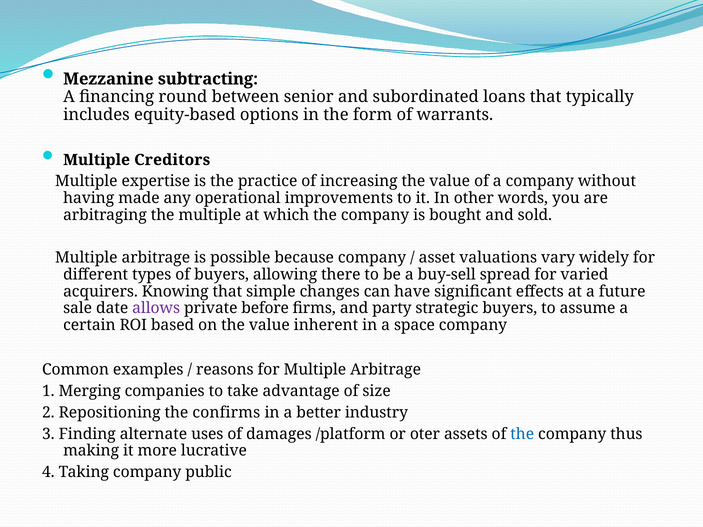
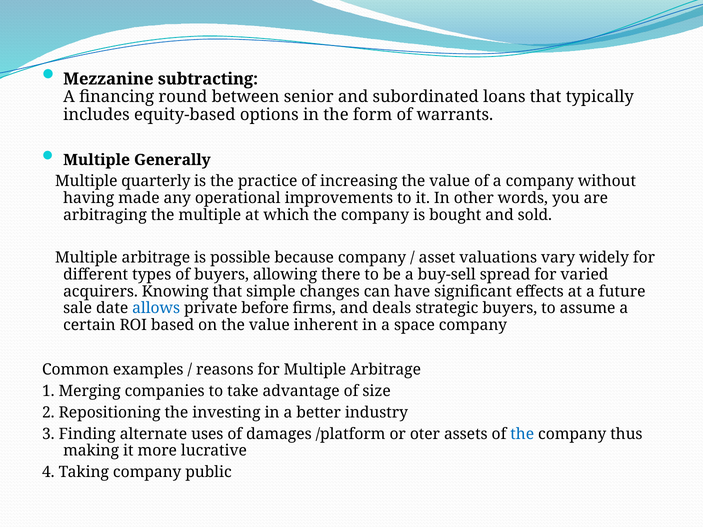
Creditors: Creditors -> Generally
expertise: expertise -> quarterly
allows colour: purple -> blue
party: party -> deals
confirms: confirms -> investing
